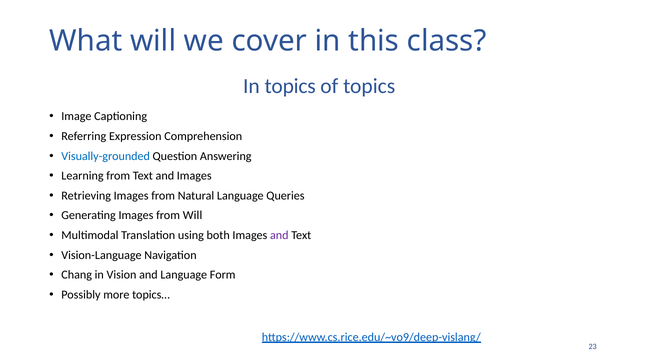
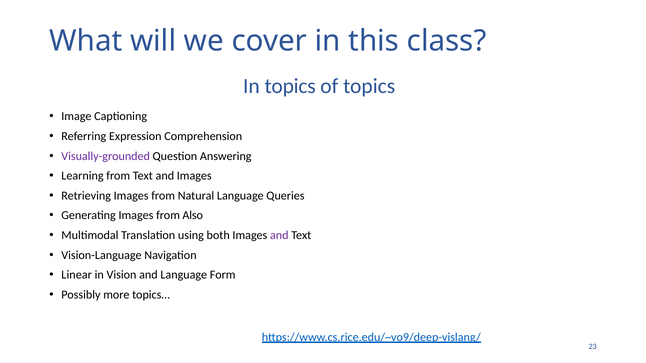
Visually-grounded colour: blue -> purple
from Will: Will -> Also
Chang: Chang -> Linear
